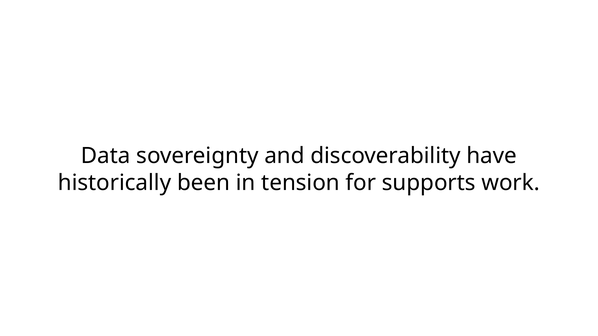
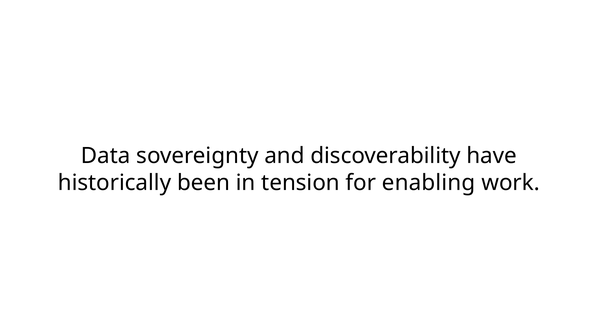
supports: supports -> enabling
